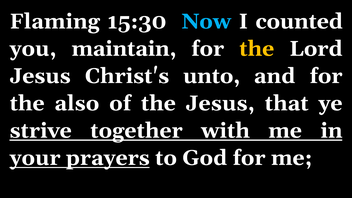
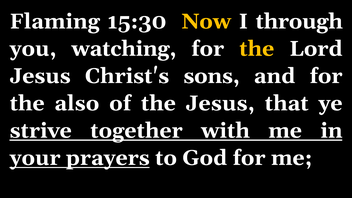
Now colour: light blue -> yellow
counted: counted -> through
maintain: maintain -> watching
unto: unto -> sons
